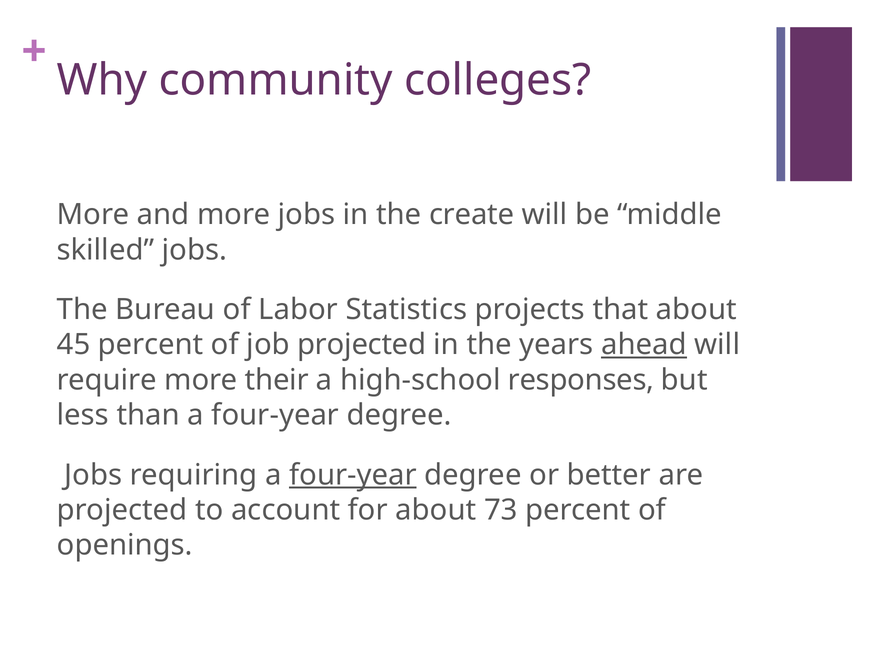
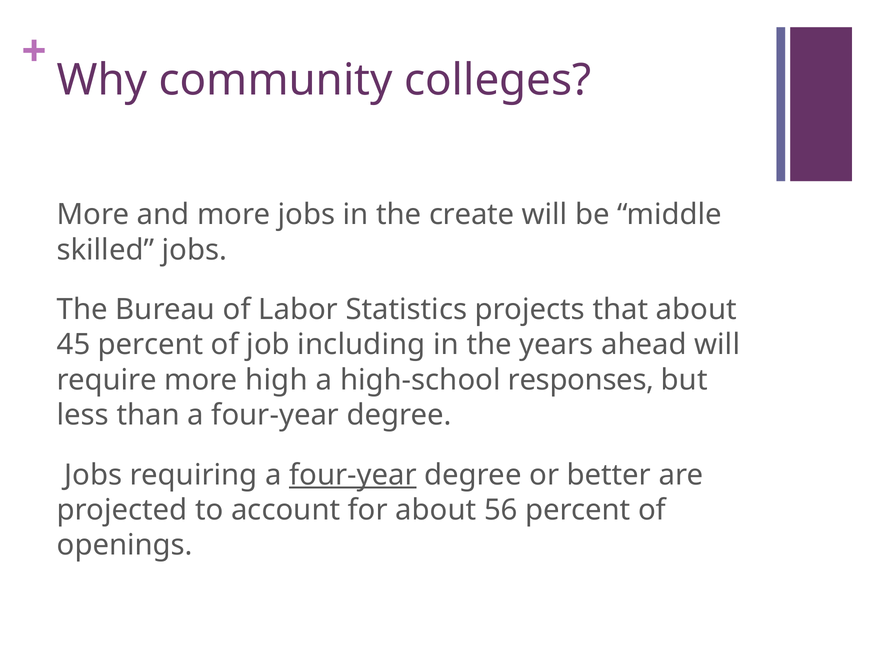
job projected: projected -> including
ahead underline: present -> none
their: their -> high
73: 73 -> 56
